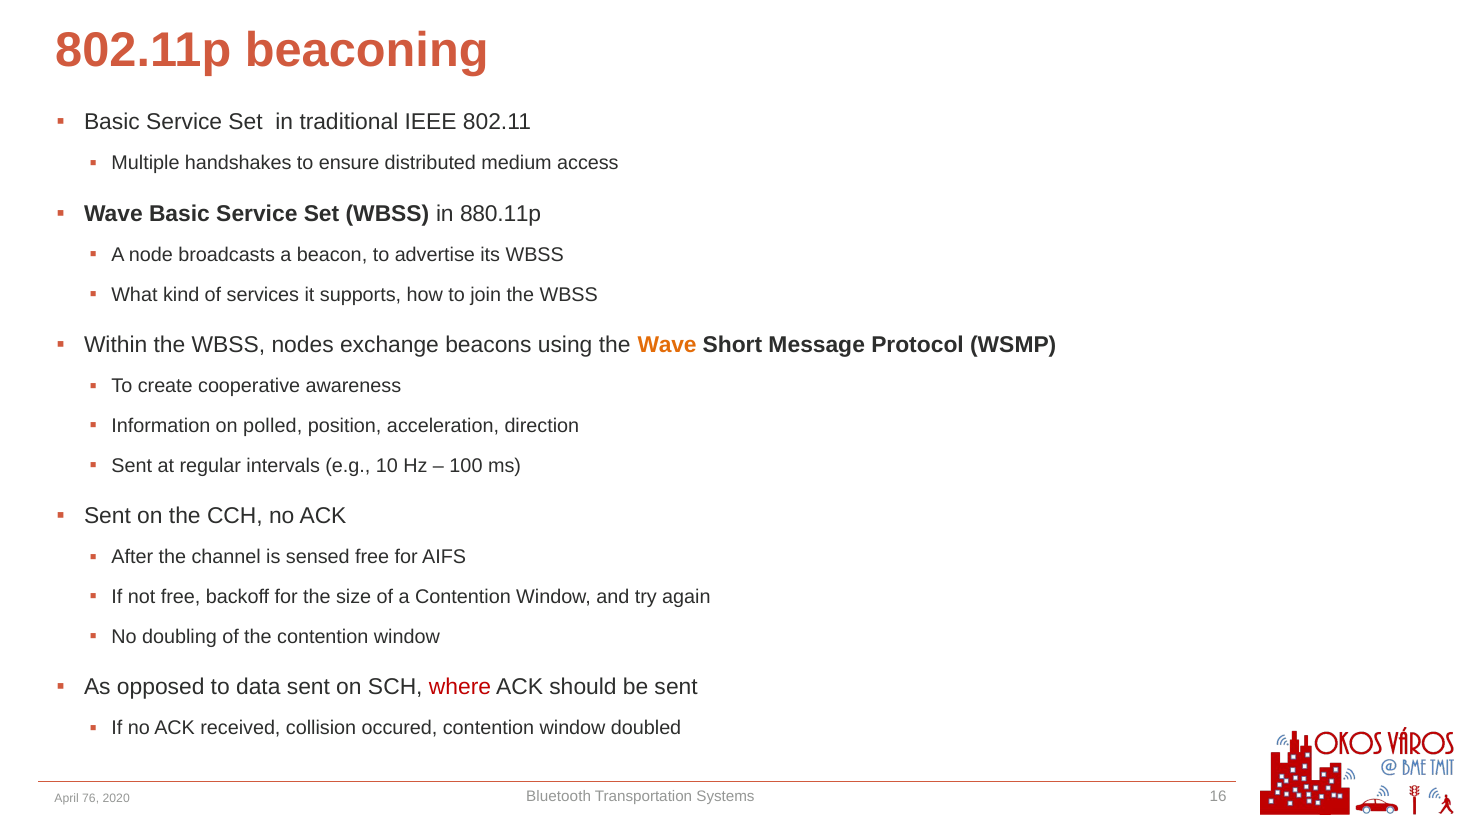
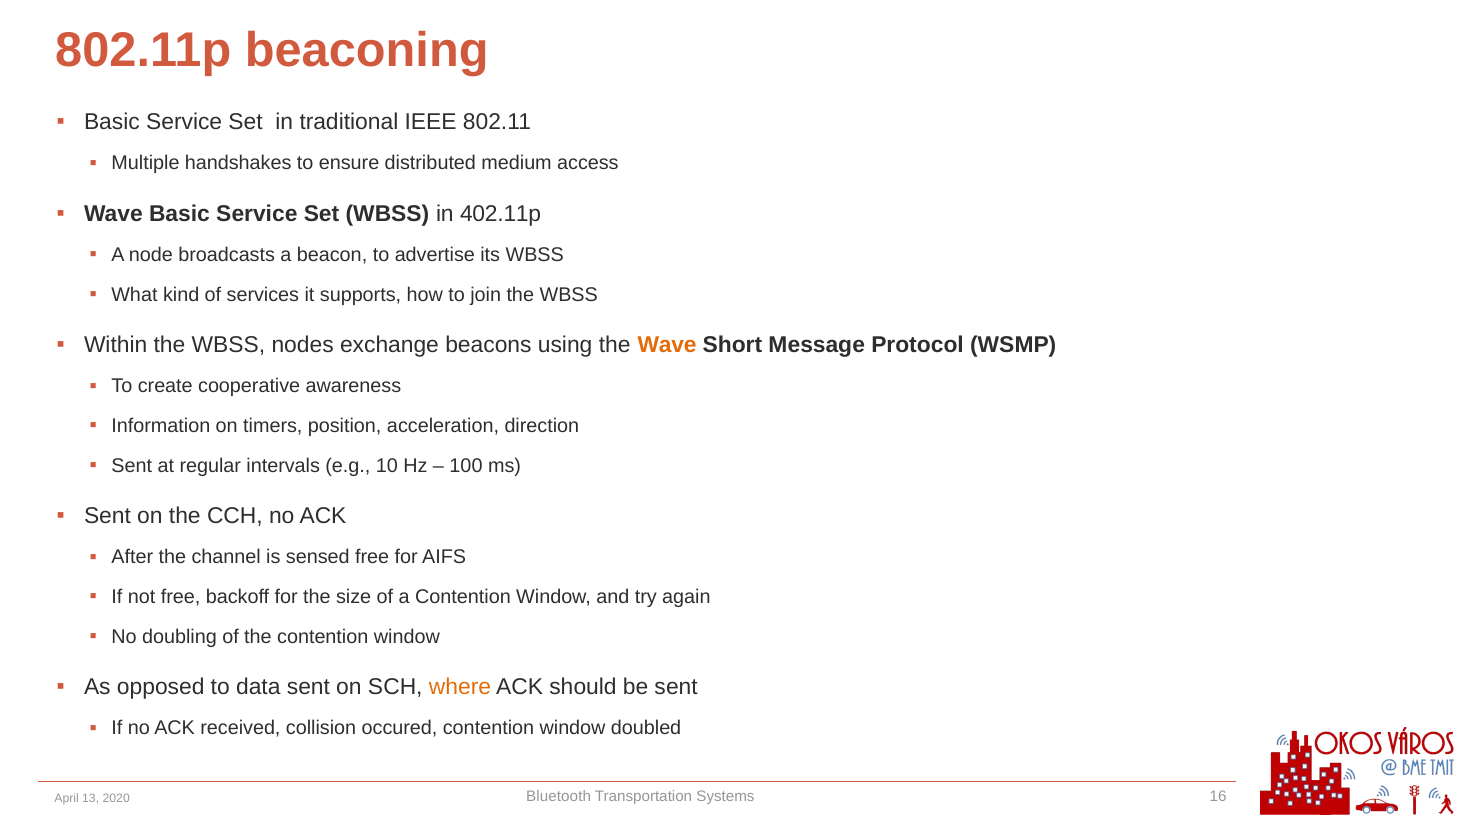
880.11p: 880.11p -> 402.11p
polled: polled -> timers
where colour: red -> orange
76: 76 -> 13
